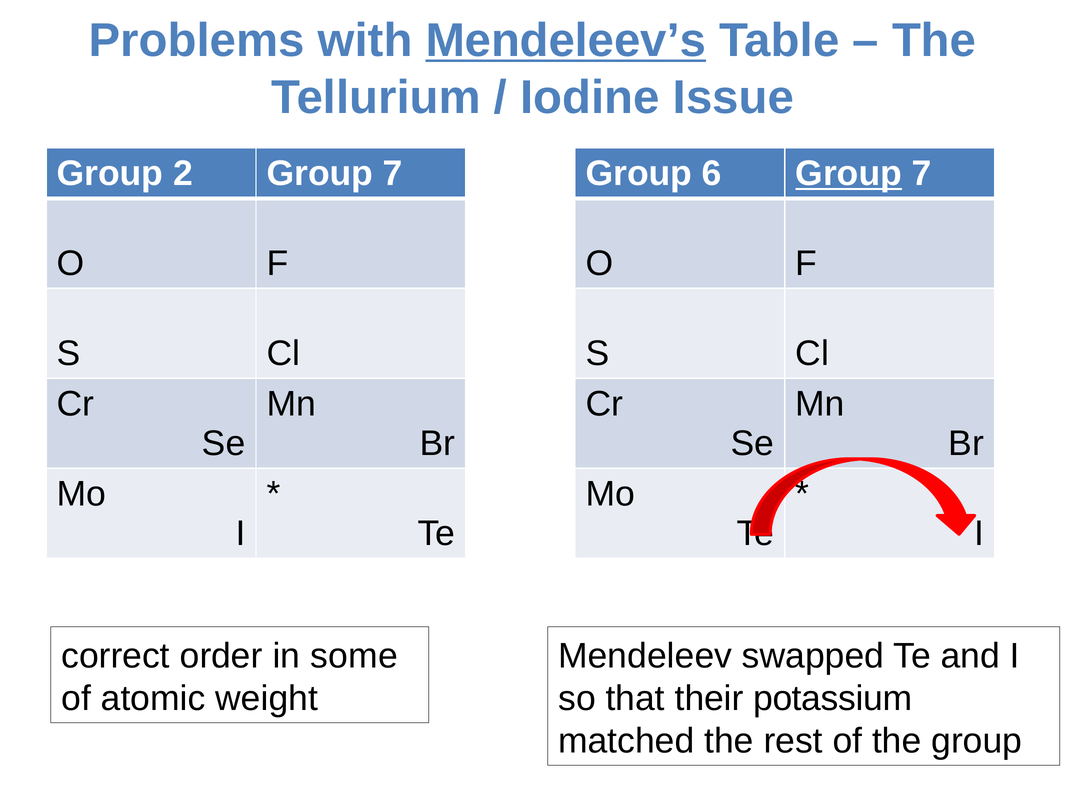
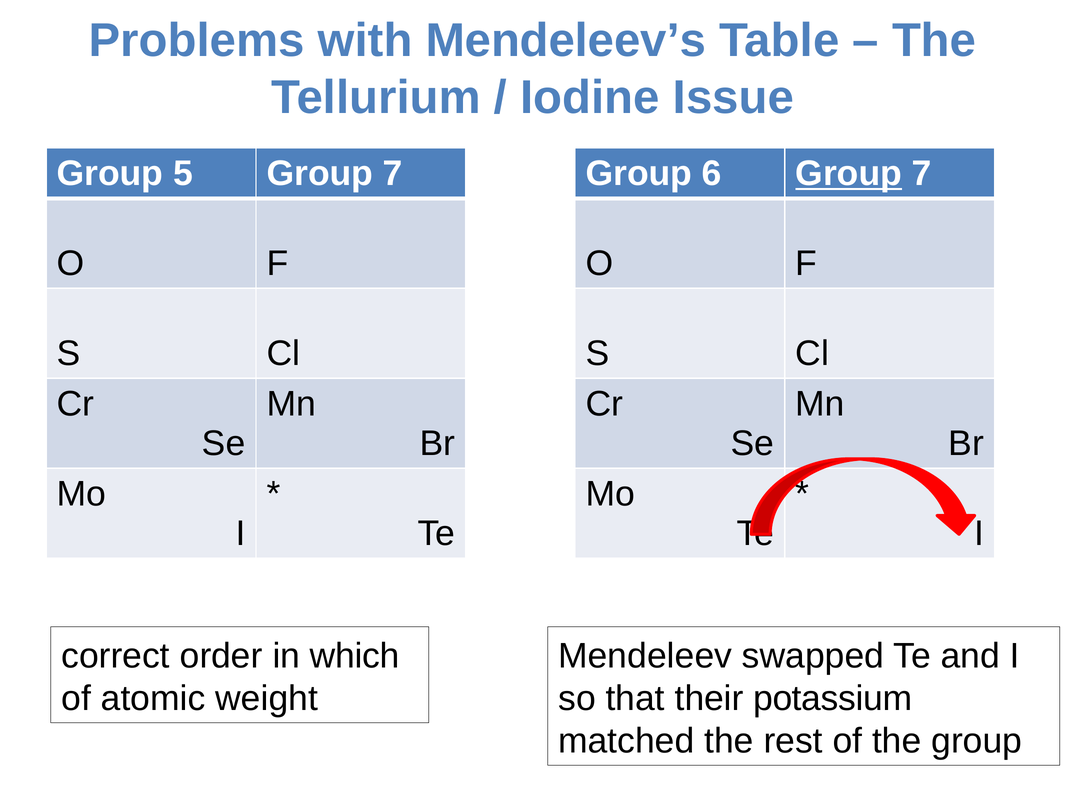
Mendeleev’s underline: present -> none
2: 2 -> 5
some: some -> which
